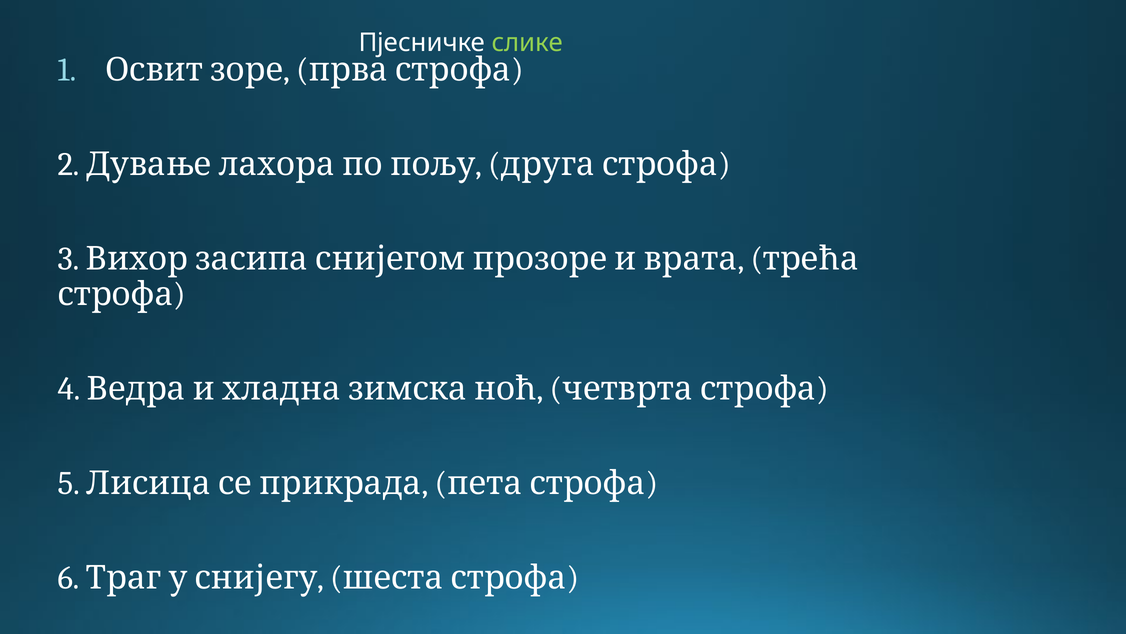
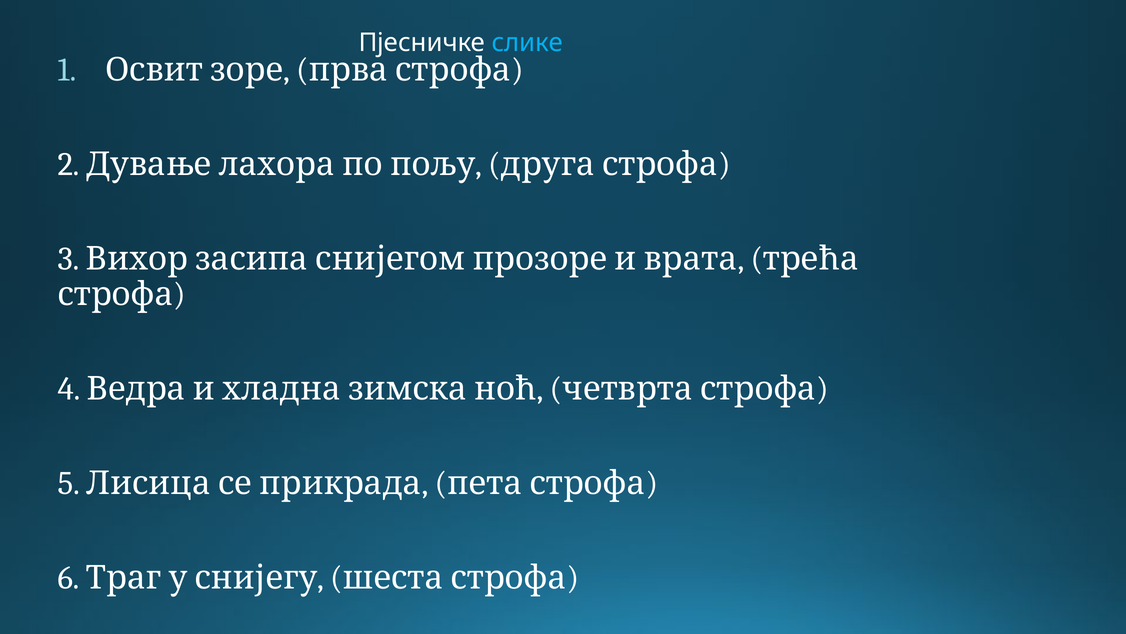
слике colour: light green -> light blue
